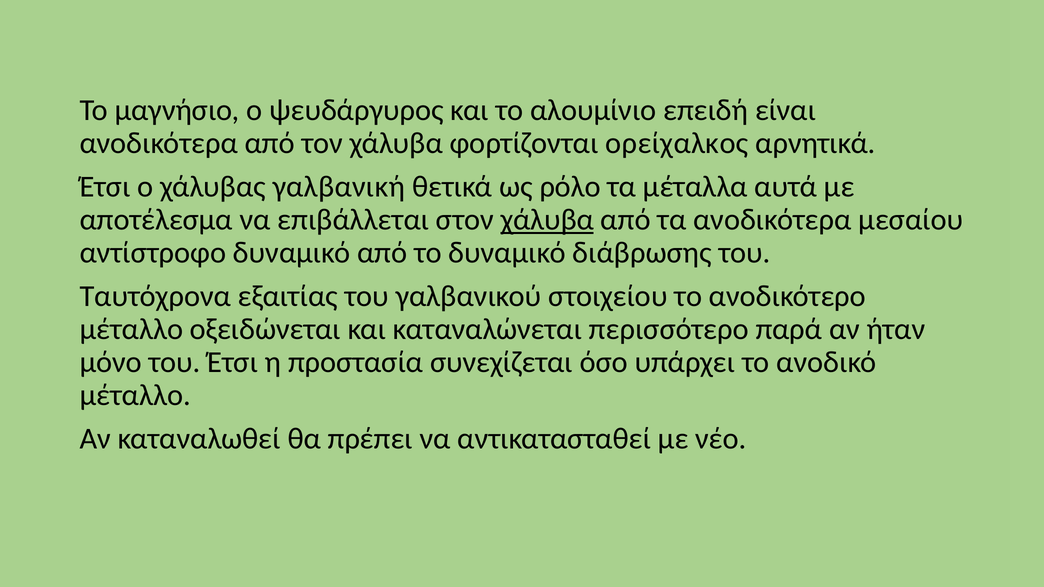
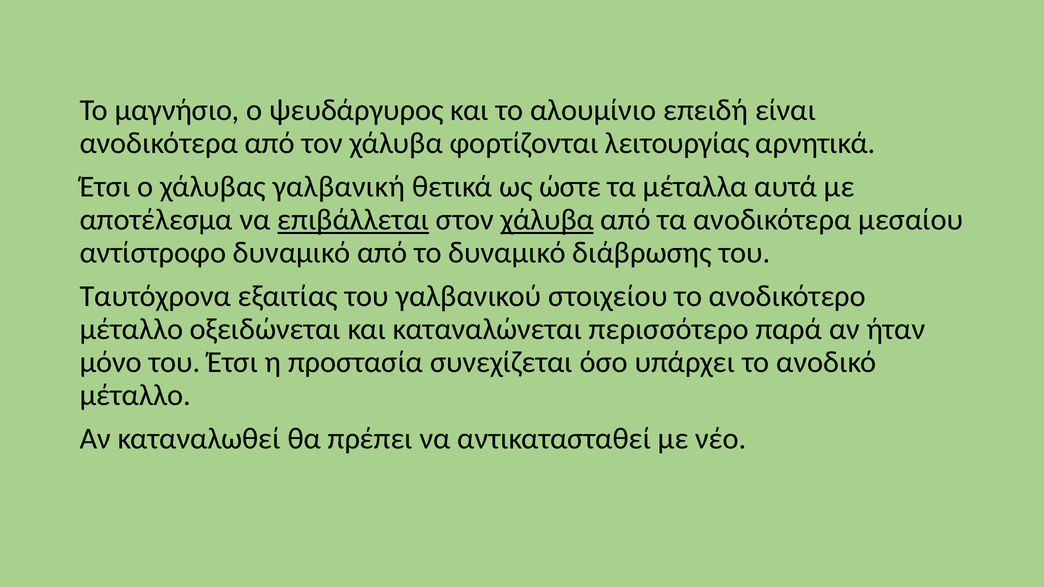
ορείχαλκος: ορείχαλκος -> λειτουργίας
ρόλο: ρόλο -> ώστε
επιβάλλεται underline: none -> present
